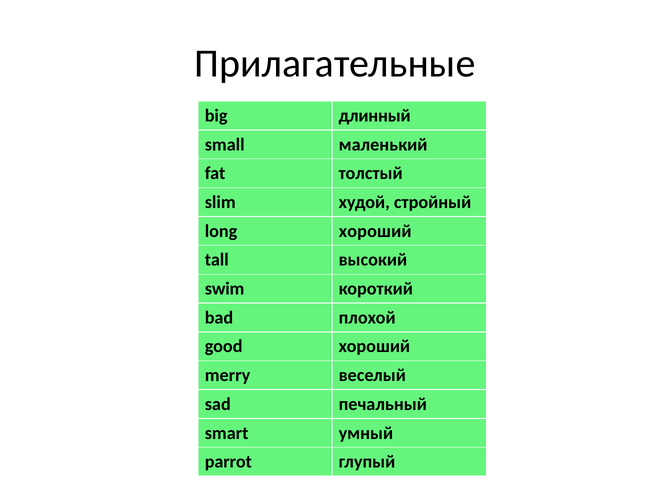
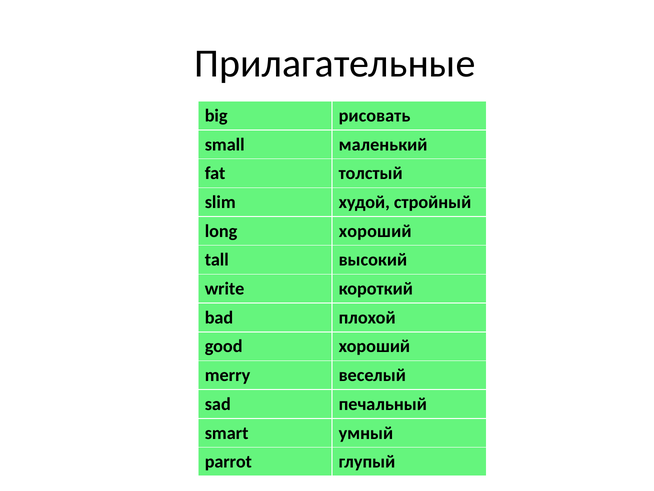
длинный: длинный -> рисовать
swim: swim -> write
